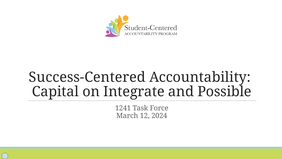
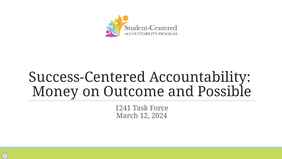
Capital: Capital -> Money
Integrate: Integrate -> Outcome
